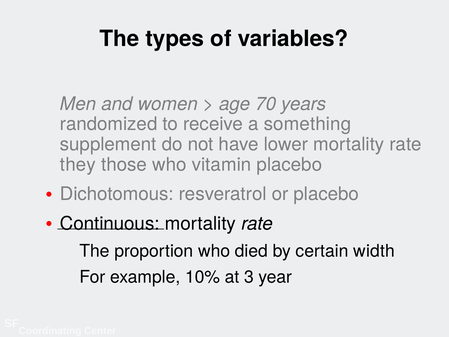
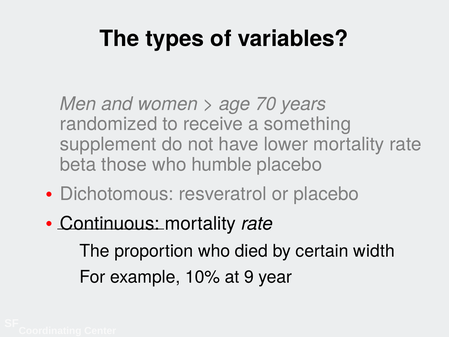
they: they -> beta
vitamin: vitamin -> humble
3: 3 -> 9
